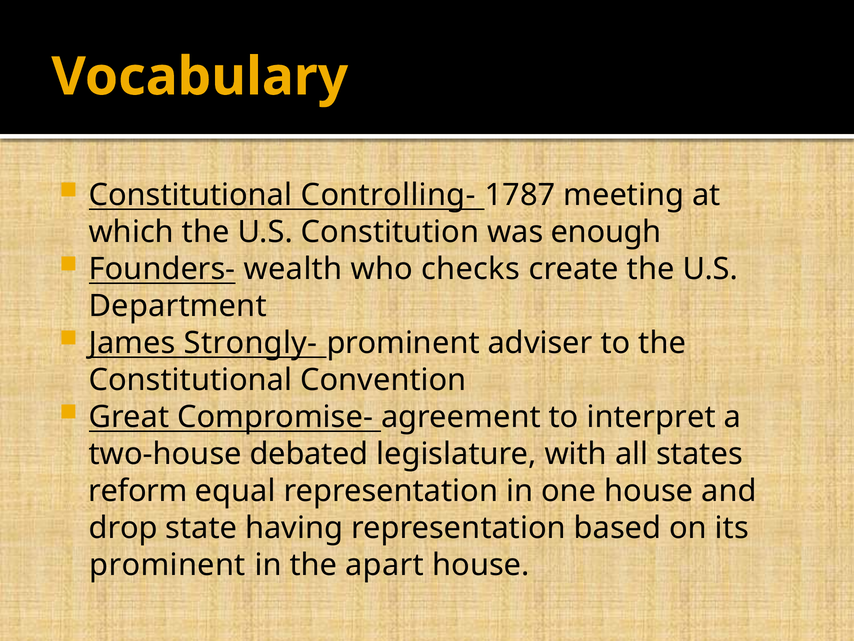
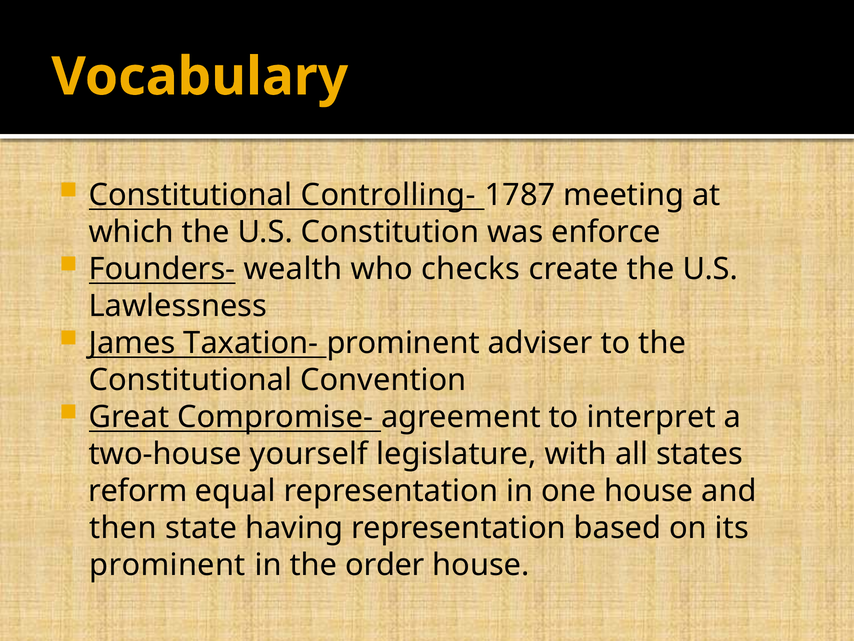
enough: enough -> enforce
Department: Department -> Lawlessness
Strongly-: Strongly- -> Taxation-
debated: debated -> yourself
drop: drop -> then
apart: apart -> order
